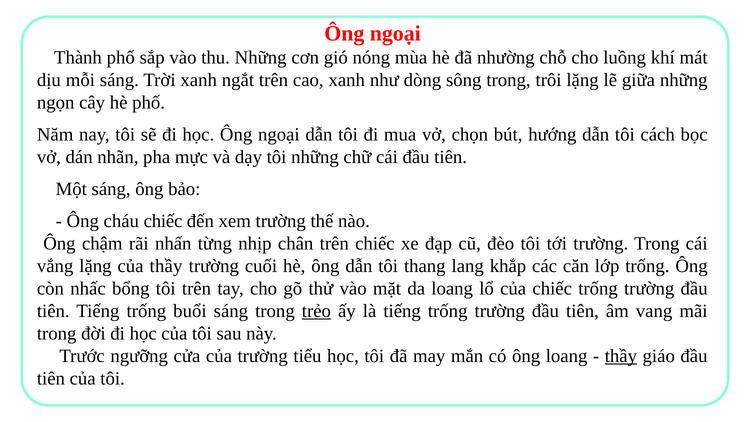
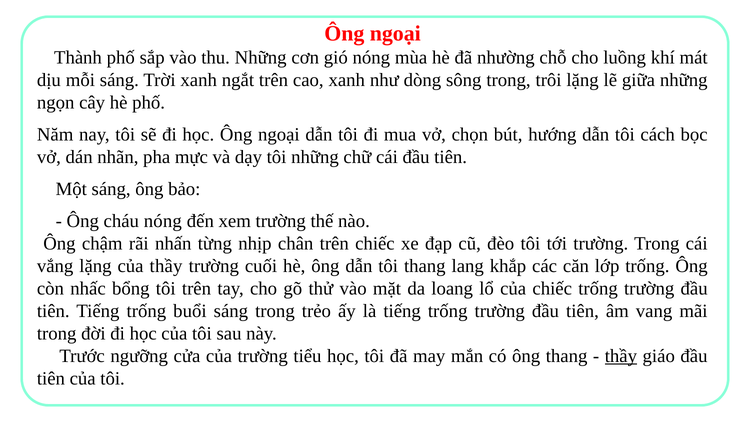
cháu chiếc: chiếc -> nóng
trẻo underline: present -> none
ông loang: loang -> thang
